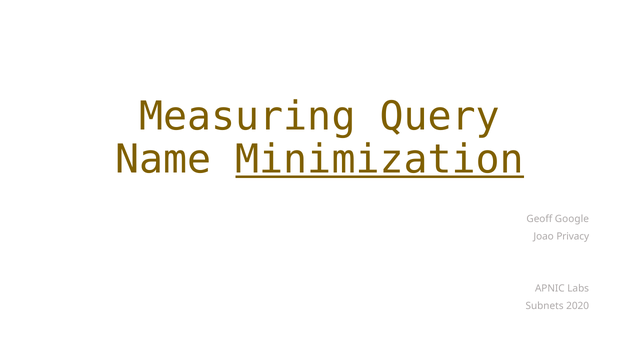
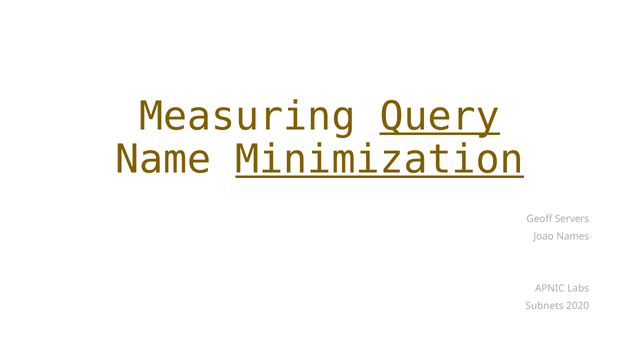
Query underline: none -> present
Google: Google -> Servers
Privacy: Privacy -> Names
